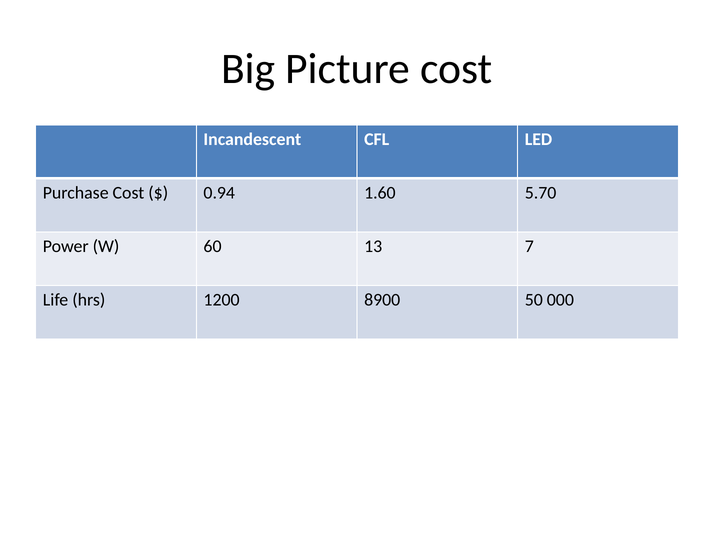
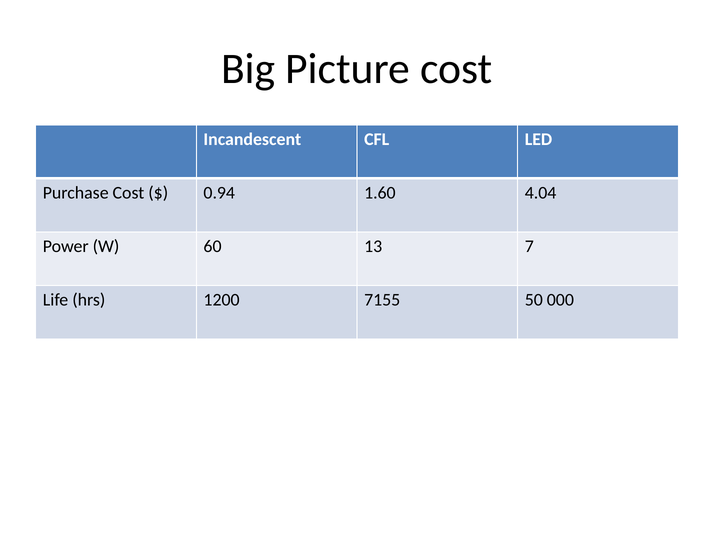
5.70: 5.70 -> 4.04
8900: 8900 -> 7155
